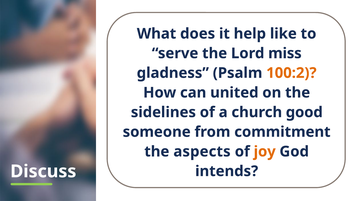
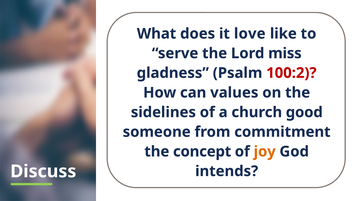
help: help -> love
100:2 colour: orange -> red
united: united -> values
aspects: aspects -> concept
